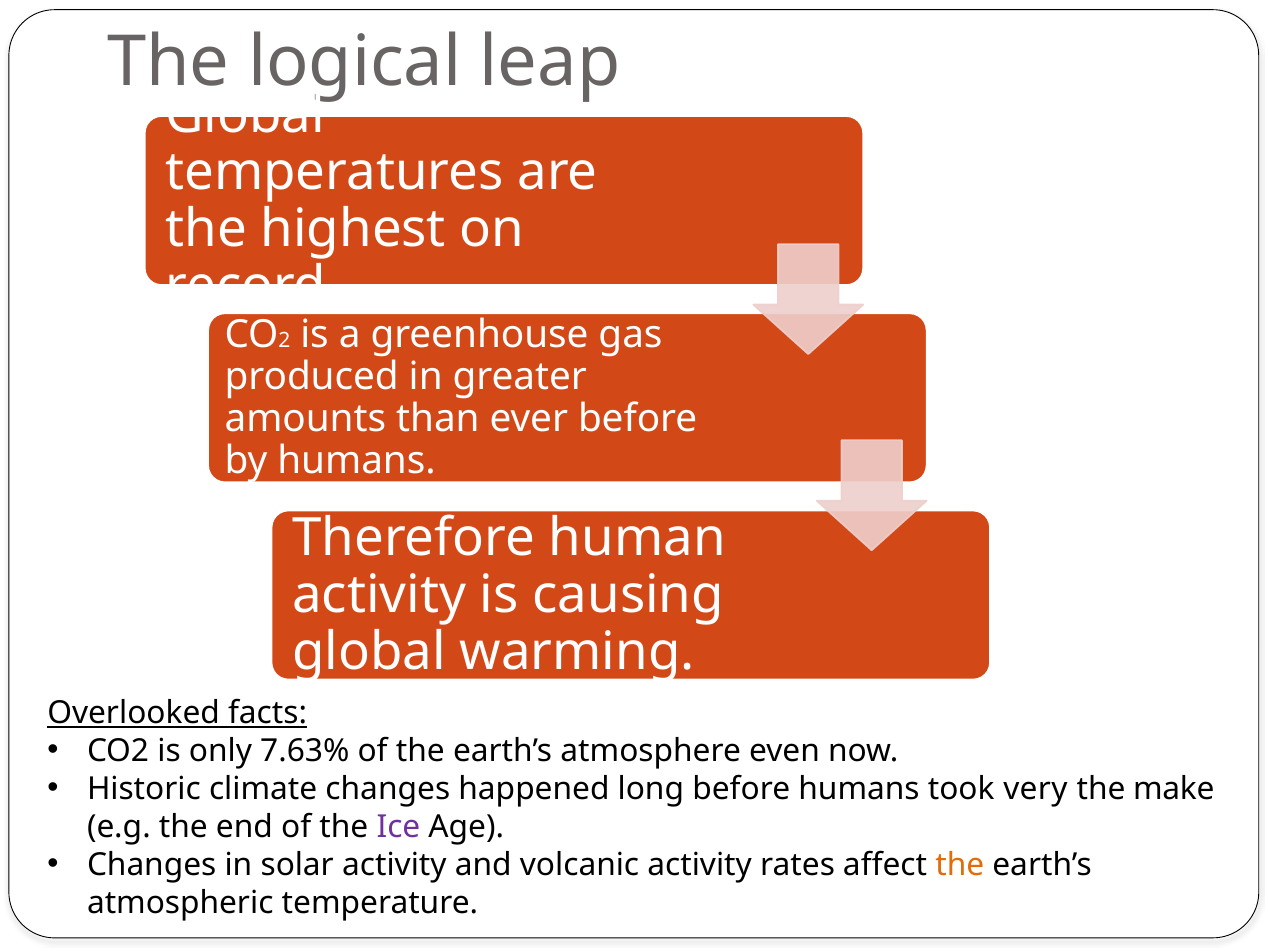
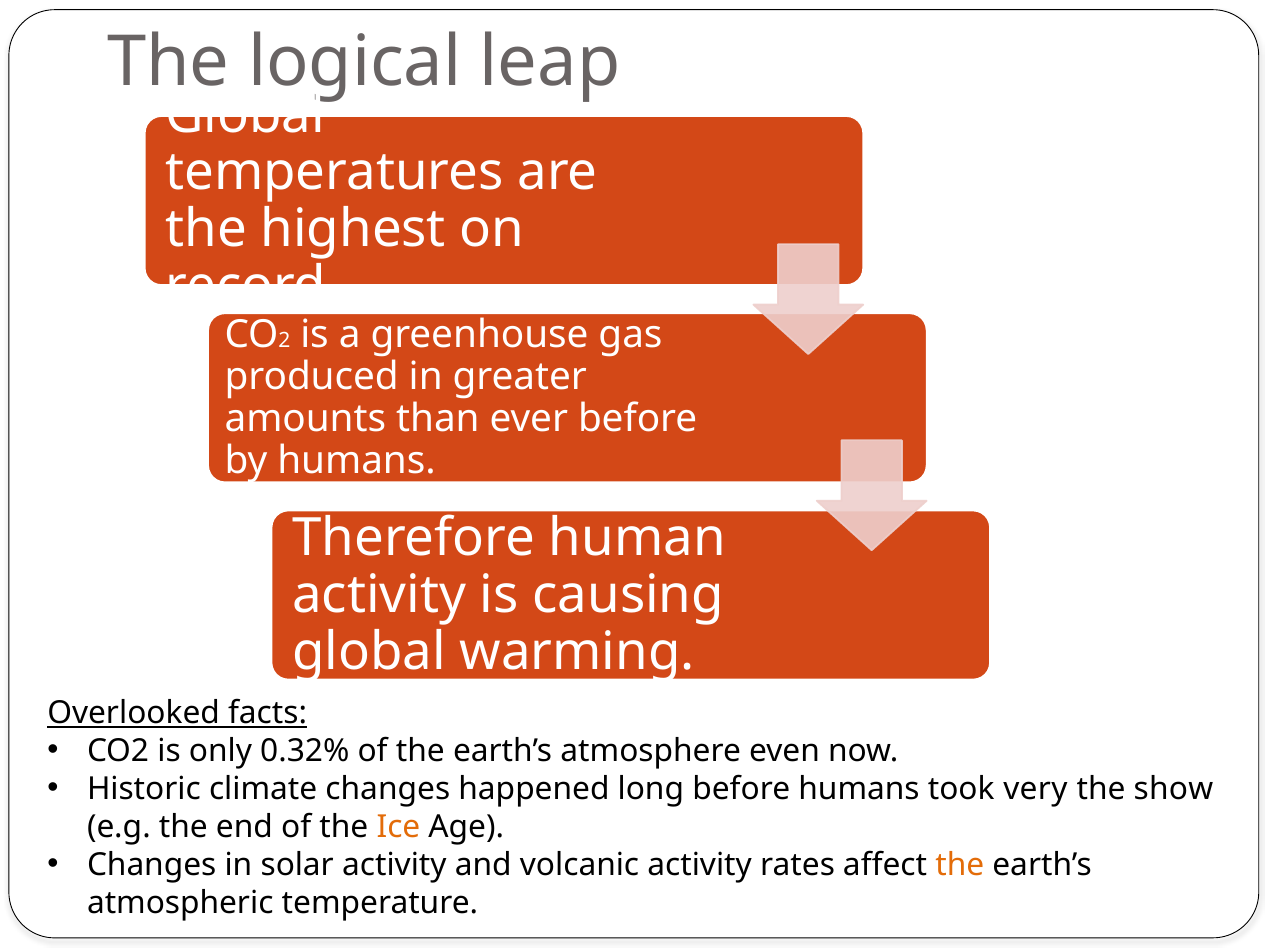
7.63%: 7.63% -> 0.32%
make: make -> show
Ice colour: purple -> orange
